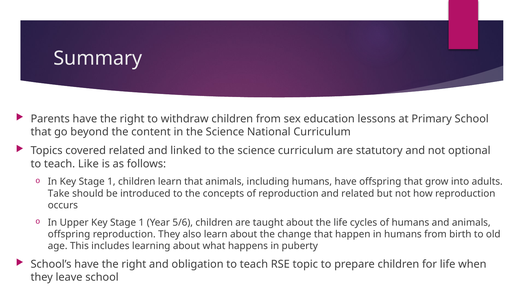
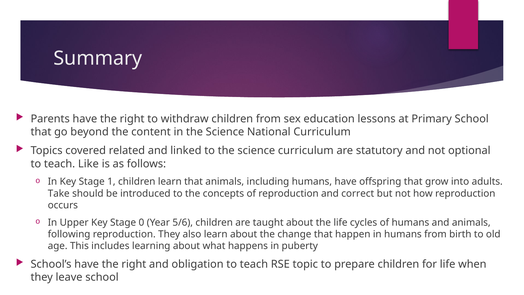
and related: related -> correct
Upper Key Stage 1: 1 -> 0
offspring at (69, 234): offspring -> following
